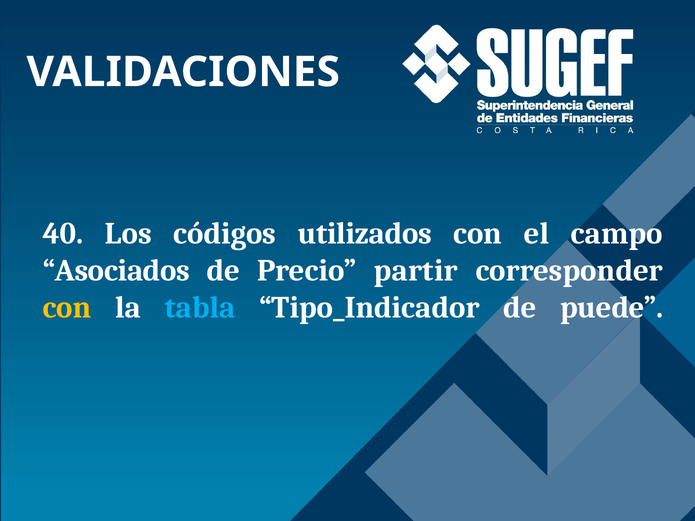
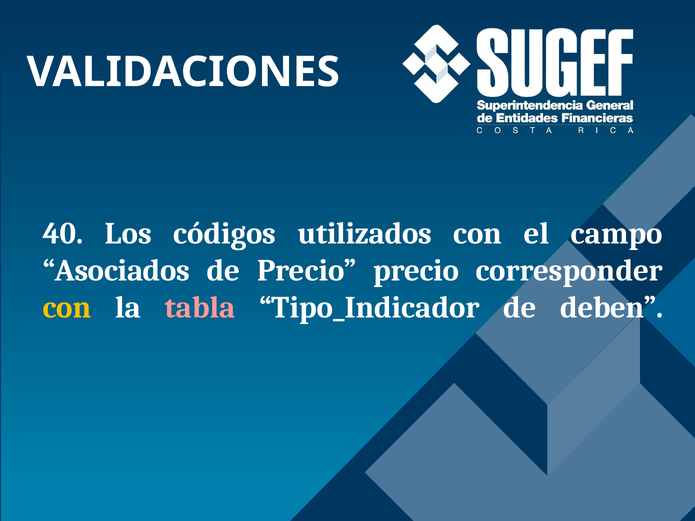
Precio partir: partir -> precio
tabla colour: light blue -> pink
puede: puede -> deben
